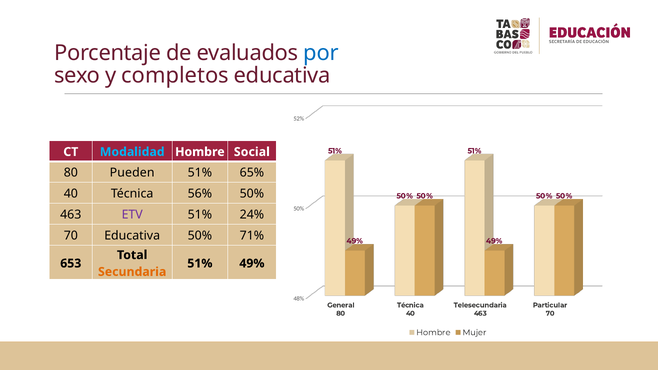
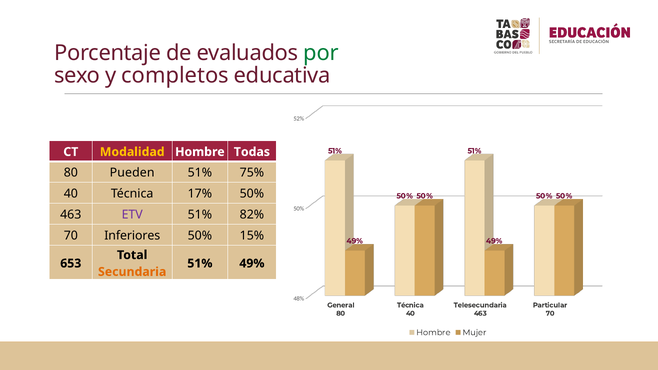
por colour: blue -> green
Modalidad colour: light blue -> yellow
Social: Social -> Todas
65%: 65% -> 75%
56%: 56% -> 17%
24%: 24% -> 82%
70 Educativa: Educativa -> Inferiores
71%: 71% -> 15%
